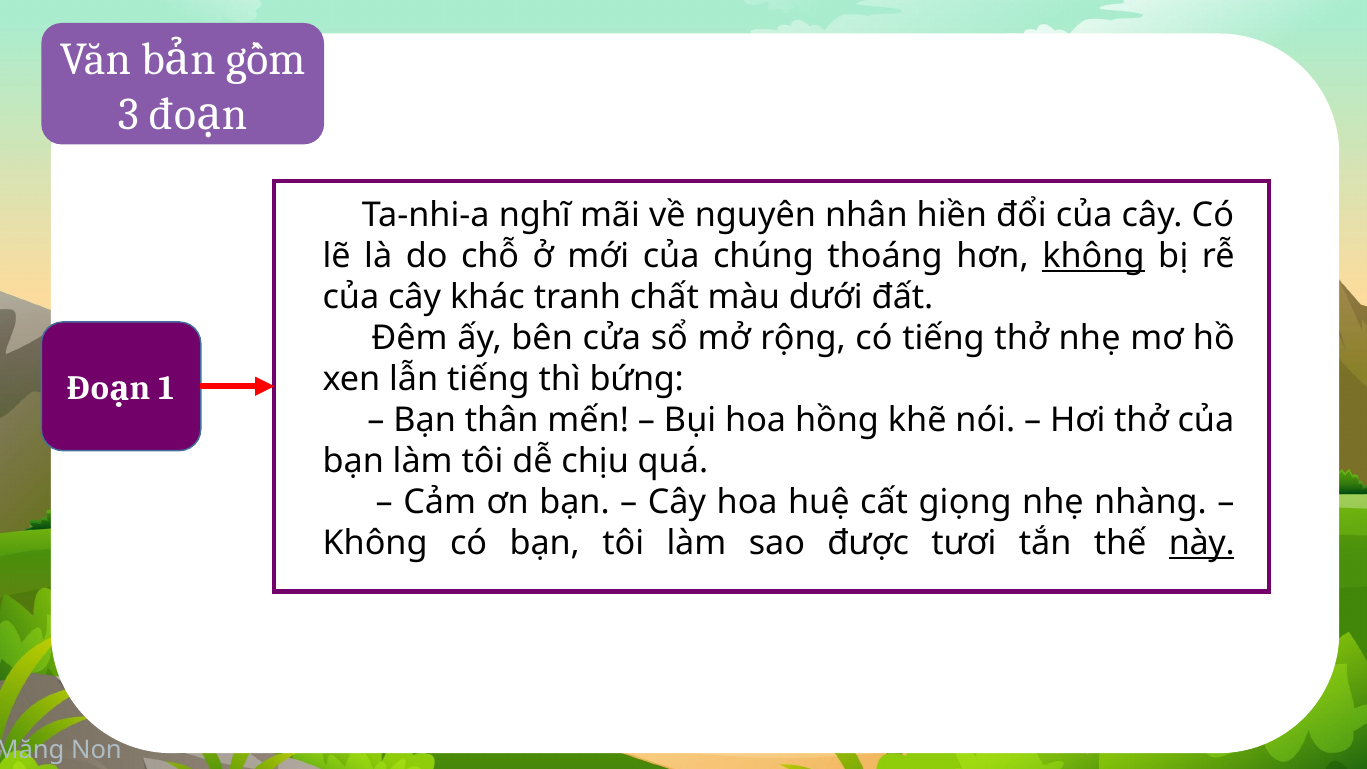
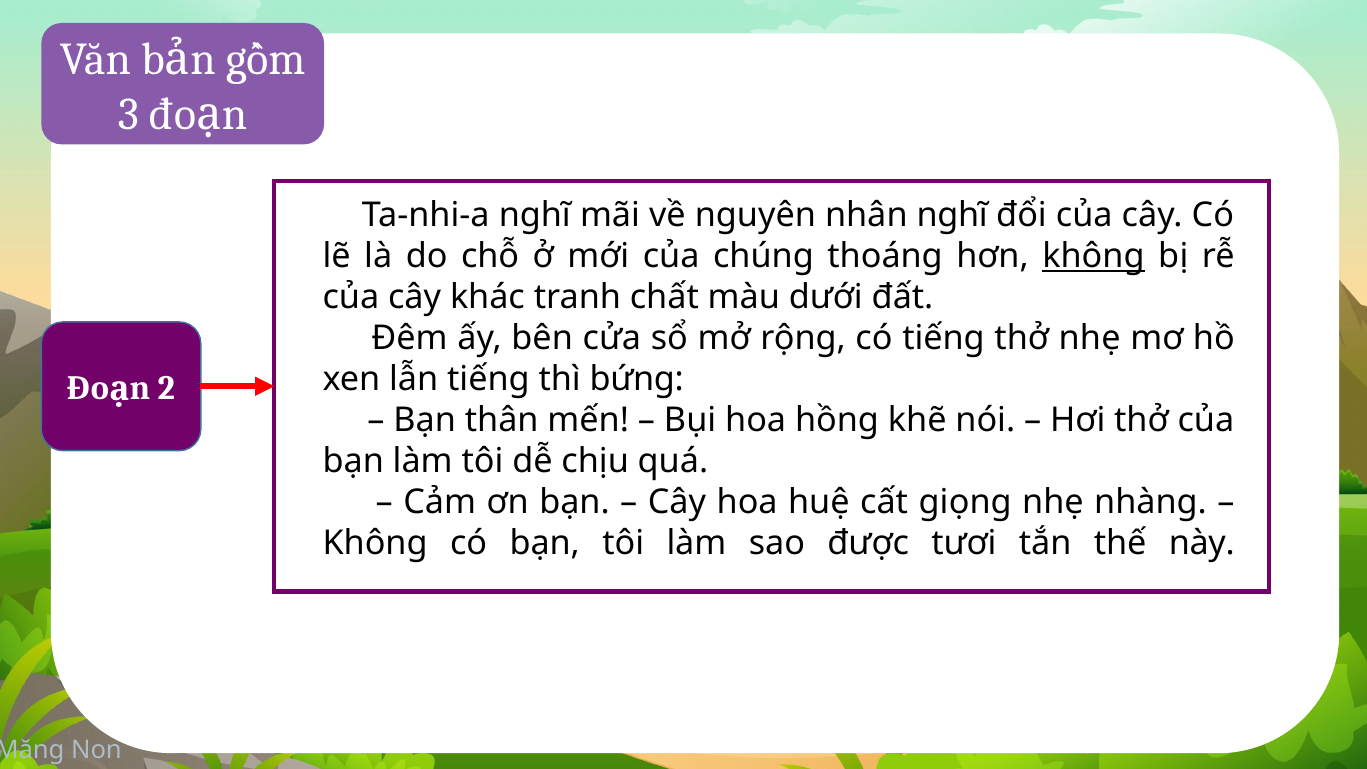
nhân hiền: hiền -> nghĩ
1: 1 -> 2
này underline: present -> none
